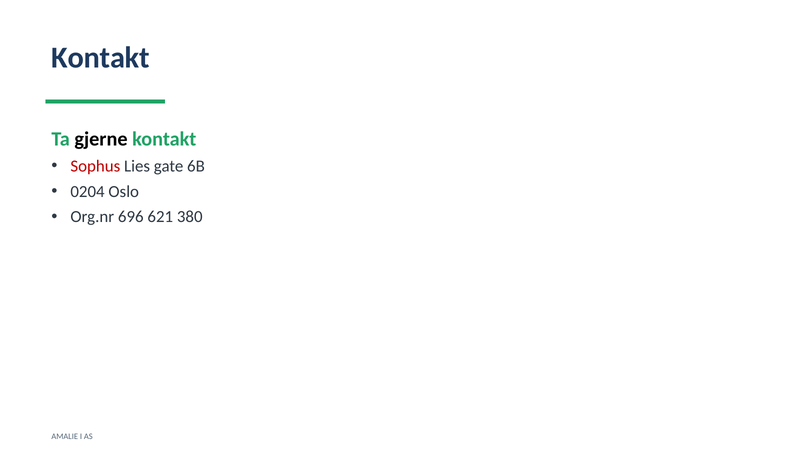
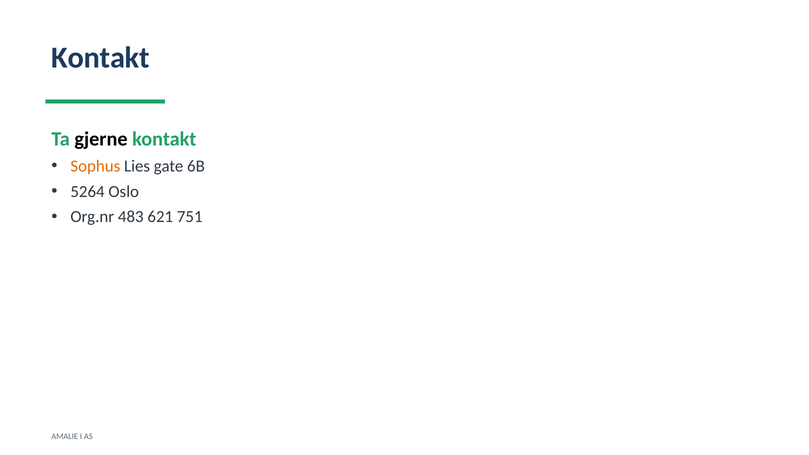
Sophus colour: red -> orange
0204: 0204 -> 5264
696: 696 -> 483
380: 380 -> 751
